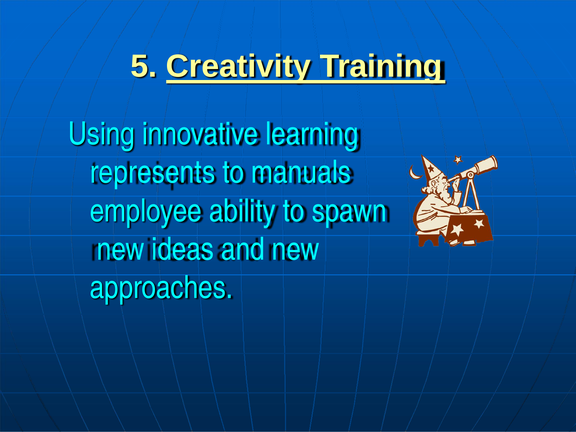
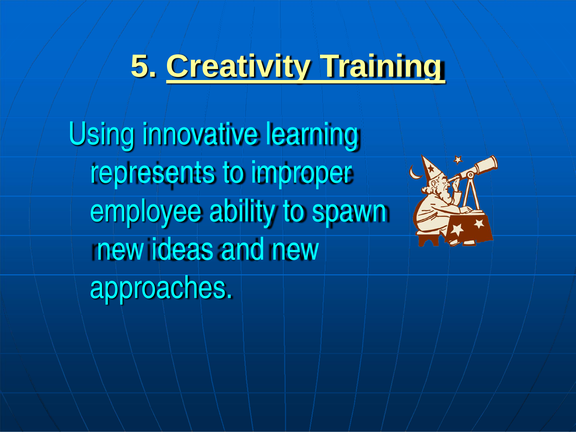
manuals: manuals -> improper
